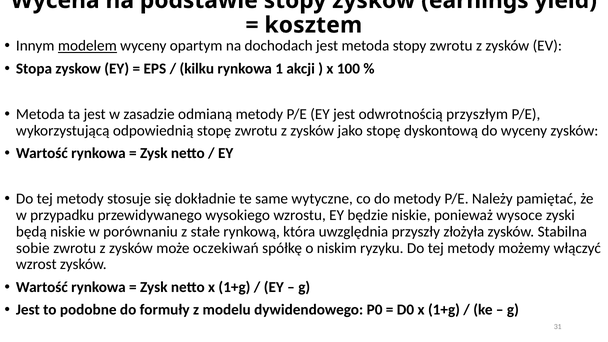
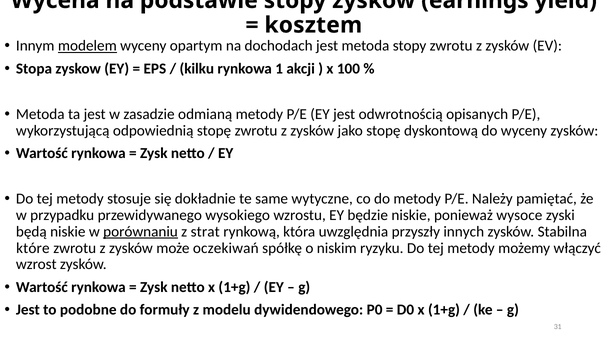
przyszłym: przyszłym -> opisanych
porównaniu underline: none -> present
stałe: stałe -> strat
złożyła: złożyła -> innych
sobie: sobie -> które
